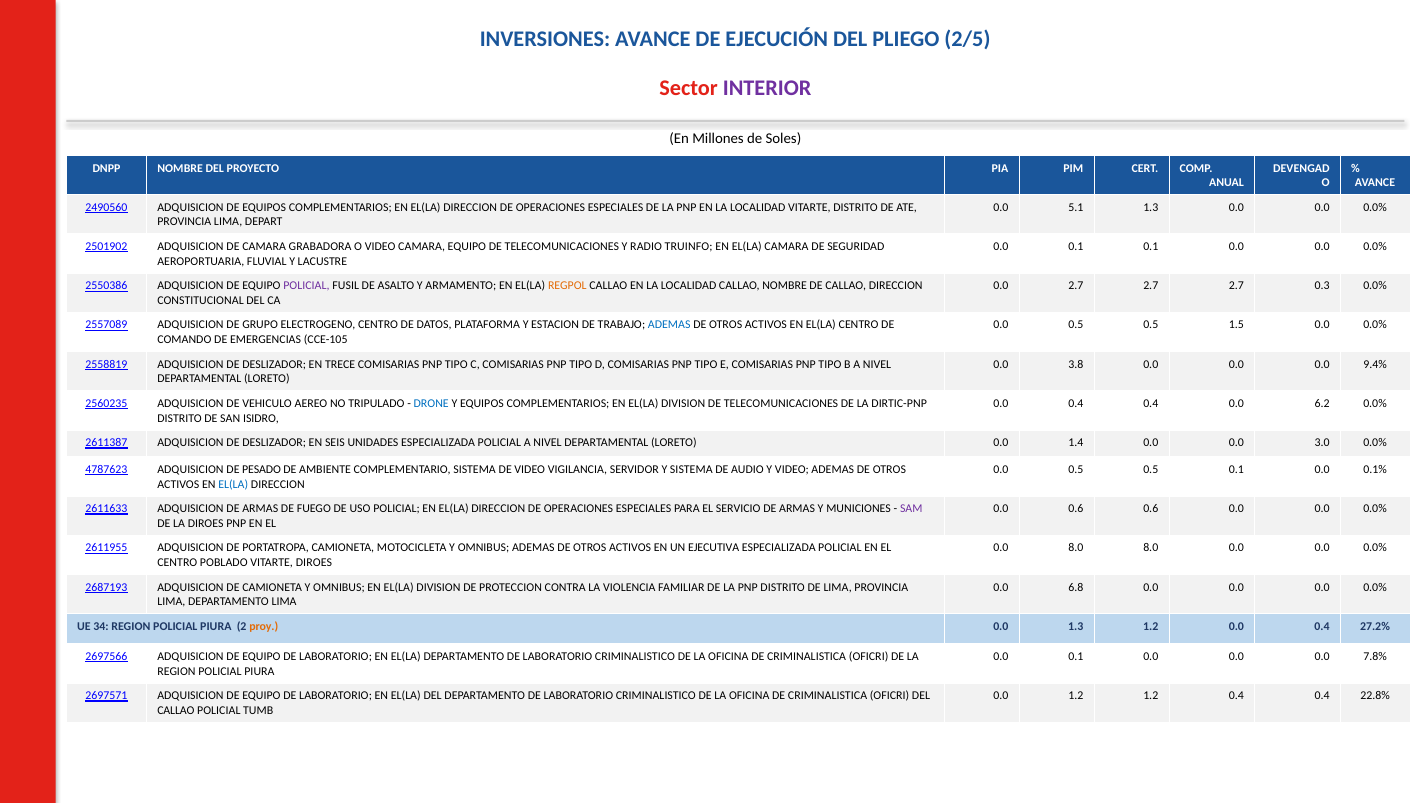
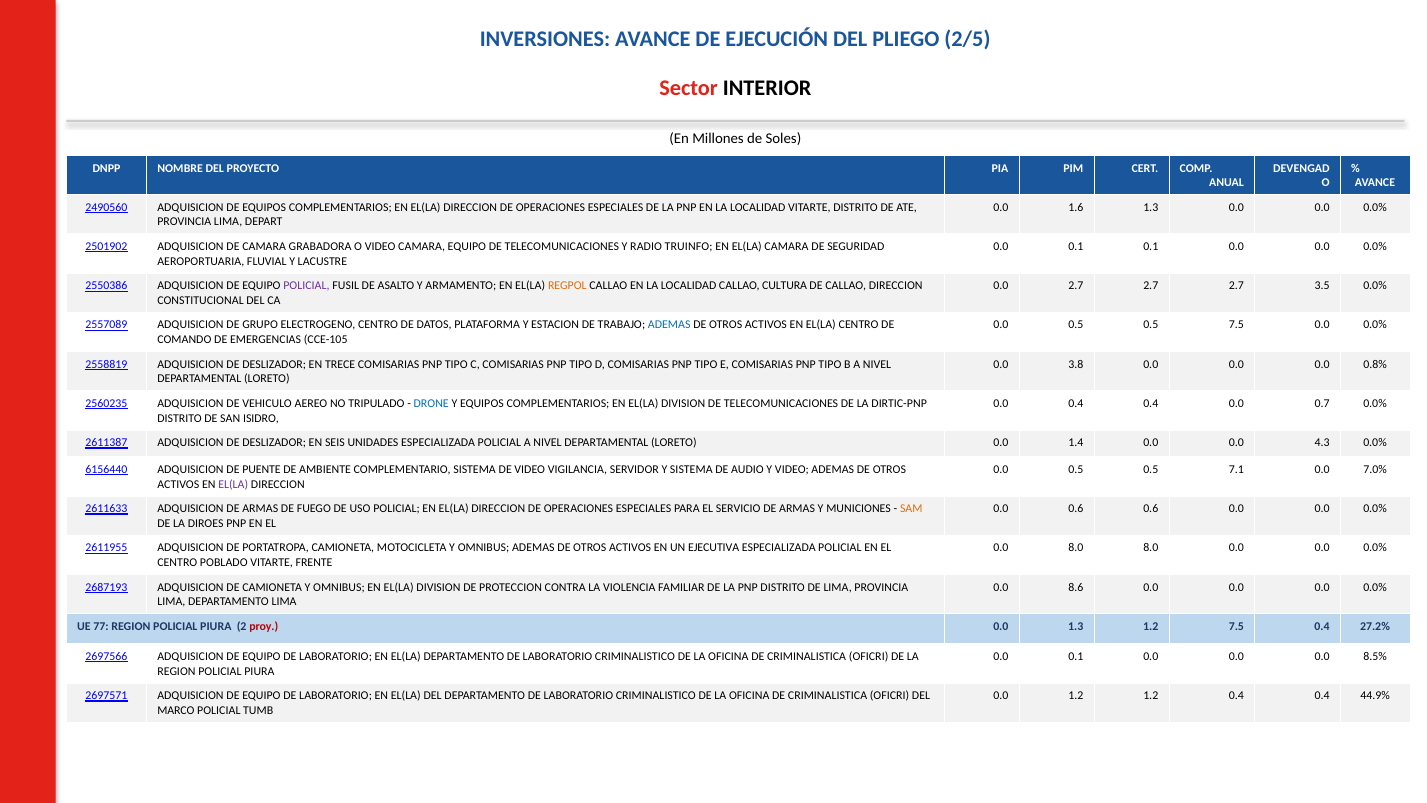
INTERIOR colour: purple -> black
5.1: 5.1 -> 1.6
CALLAO NOMBRE: NOMBRE -> CULTURA
0.3: 0.3 -> 3.5
0.5 1.5: 1.5 -> 7.5
9.4%: 9.4% -> 0.8%
6.2: 6.2 -> 0.7
3.0: 3.0 -> 4.3
4787623: 4787623 -> 6156440
PESADO: PESADO -> PUENTE
0.5 0.1: 0.1 -> 7.1
0.1%: 0.1% -> 7.0%
EL(LA at (233, 484) colour: blue -> purple
SAM colour: purple -> orange
VITARTE DIROES: DIROES -> FRENTE
6.8: 6.8 -> 8.6
34: 34 -> 77
proy colour: orange -> red
1.2 0.0: 0.0 -> 7.5
7.8%: 7.8% -> 8.5%
22.8%: 22.8% -> 44.9%
CALLAO at (176, 710): CALLAO -> MARCO
